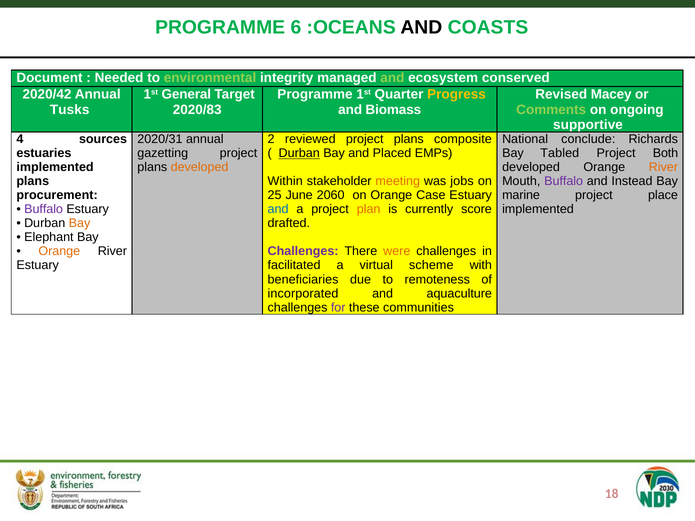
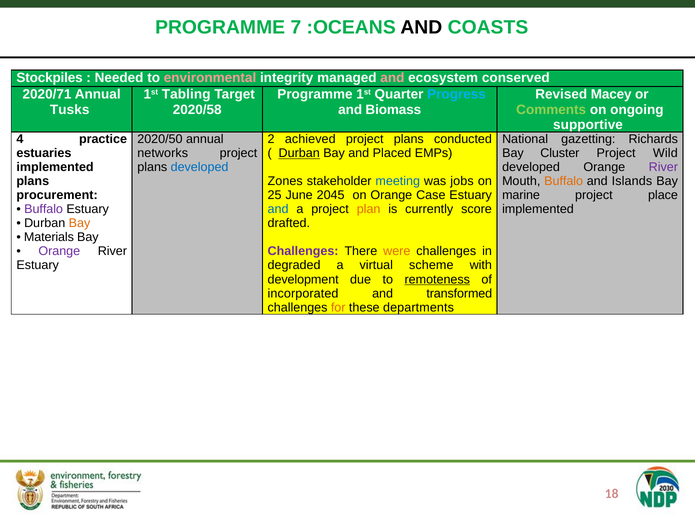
6: 6 -> 7
Document: Document -> Stockpiles
environmental colour: light green -> pink
and at (392, 78) colour: light green -> pink
2020/42: 2020/42 -> 2020/71
General: General -> Tabling
Progress colour: yellow -> light blue
2020/83: 2020/83 -> 2020/58
sources: sources -> practice
2020/31: 2020/31 -> 2020/50
reviewed: reviewed -> achieved
composite: composite -> conducted
conclude: conclude -> gazetting
gazetting: gazetting -> networks
Tabled: Tabled -> Cluster
Both: Both -> Wild
developed at (200, 167) colour: orange -> blue
River at (663, 167) colour: orange -> purple
Within: Within -> Zones
meeting colour: orange -> blue
Buffalo at (564, 181) colour: purple -> orange
Instead: Instead -> Islands
2060: 2060 -> 2045
Elephant: Elephant -> Materials
Orange at (59, 251) colour: orange -> purple
facilitated: facilitated -> degraded
beneficiaries: beneficiaries -> development
remoteness underline: none -> present
aquaculture: aquaculture -> transformed
for colour: purple -> orange
communities: communities -> departments
